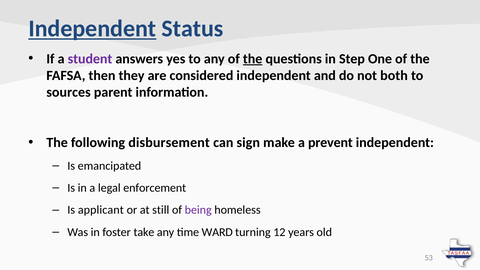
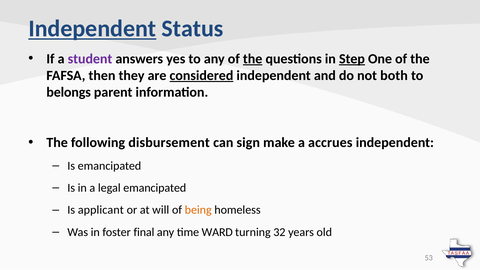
Step underline: none -> present
considered underline: none -> present
sources: sources -> belongs
prevent: prevent -> accrues
legal enforcement: enforcement -> emancipated
still: still -> will
being colour: purple -> orange
take: take -> final
12: 12 -> 32
